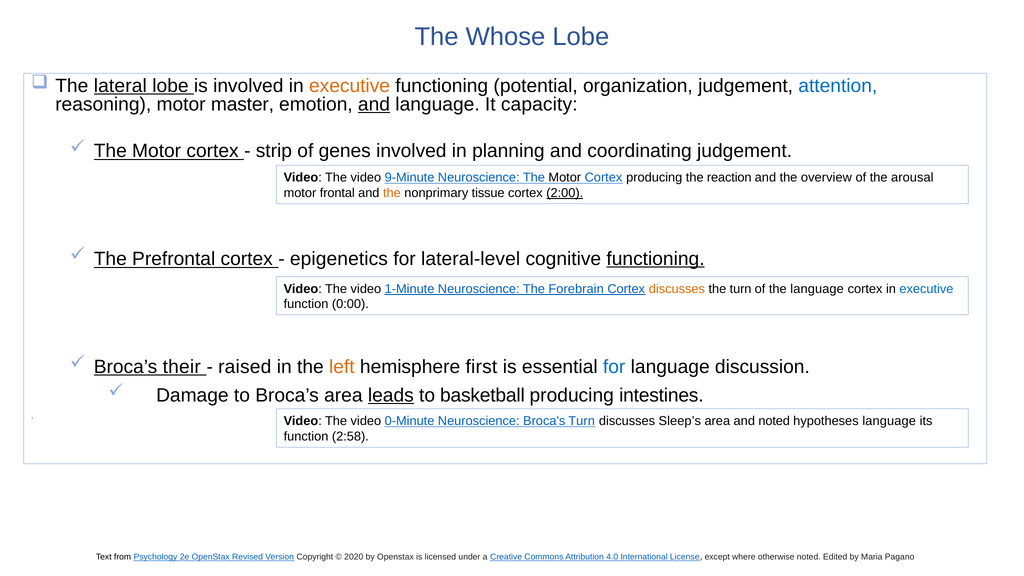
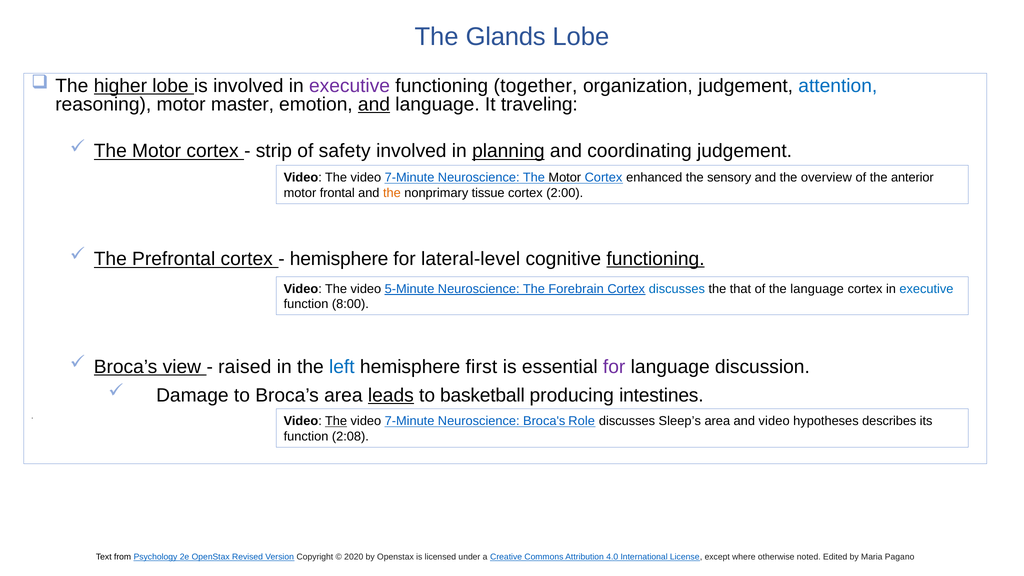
Whose: Whose -> Glands
lateral: lateral -> higher
executive at (350, 86) colour: orange -> purple
potential: potential -> together
capacity: capacity -> traveling
genes: genes -> safety
planning underline: none -> present
9-Minute at (410, 178): 9-Minute -> 7-Minute
Cortex producing: producing -> enhanced
reaction: reaction -> sensory
arousal: arousal -> anterior
2:00 underline: present -> none
epigenetics at (339, 259): epigenetics -> hemisphere
1-Minute: 1-Minute -> 5-Minute
discusses at (677, 289) colour: orange -> blue
the turn: turn -> that
0:00: 0:00 -> 8:00
their: their -> view
left colour: orange -> blue
for at (614, 367) colour: blue -> purple
The at (336, 421) underline: none -> present
0-Minute at (410, 421): 0-Minute -> 7-Minute
Broca's Turn: Turn -> Role
and noted: noted -> video
hypotheses language: language -> describes
2:58: 2:58 -> 2:08
